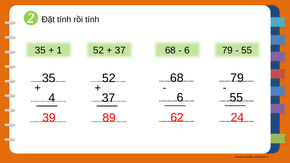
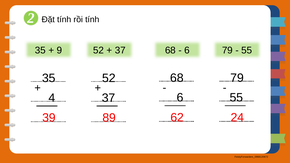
1 at (59, 50): 1 -> 9
